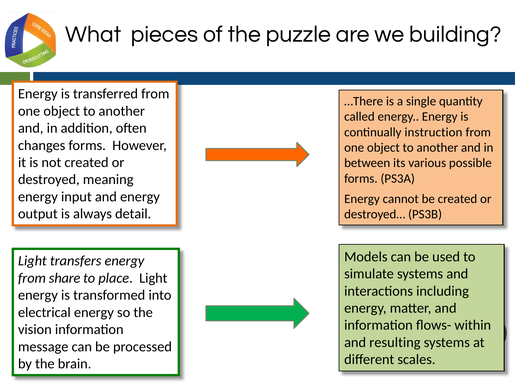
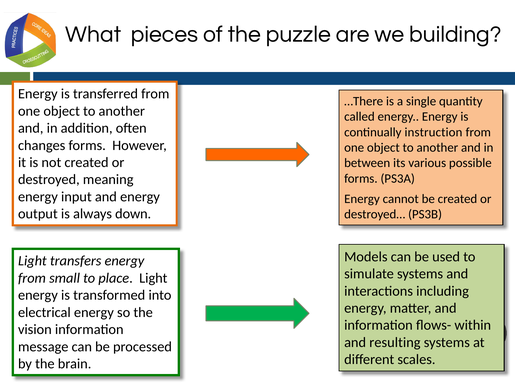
detail: detail -> down
share: share -> small
